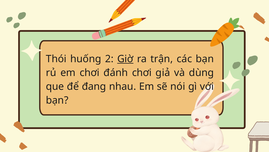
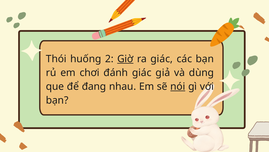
ra trận: trận -> giác
đánh chơi: chơi -> giác
nói underline: none -> present
